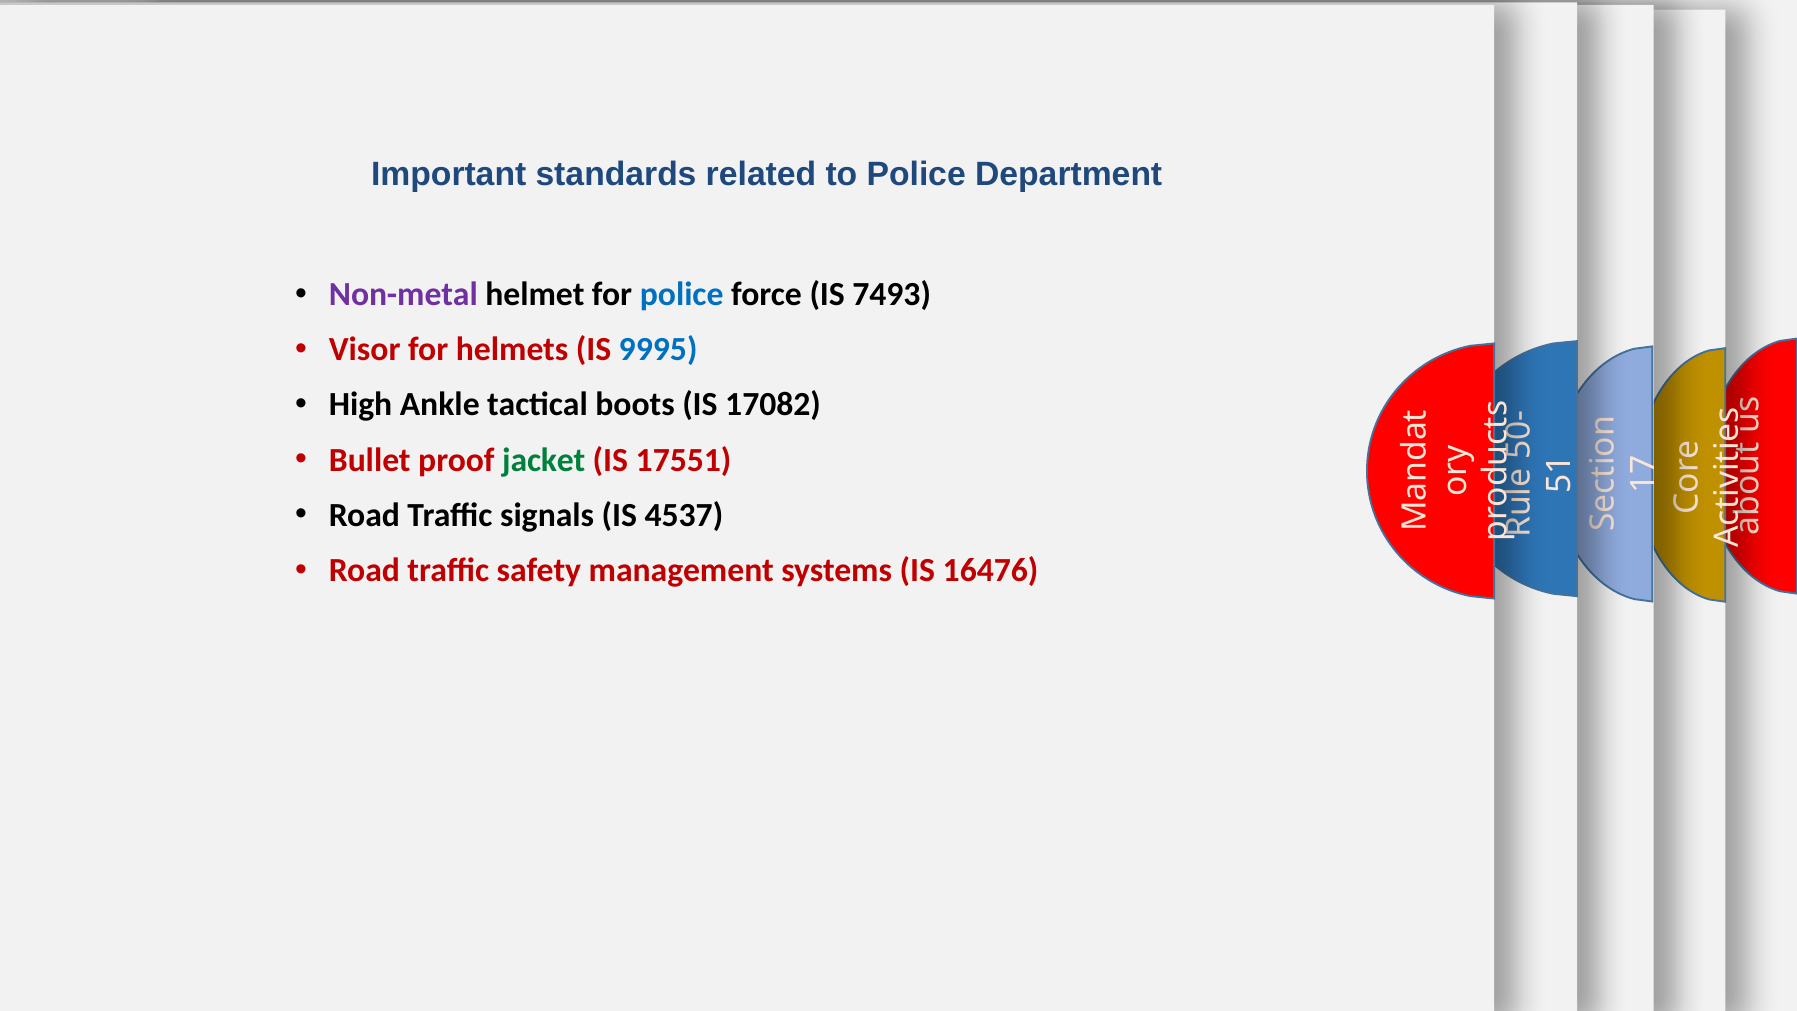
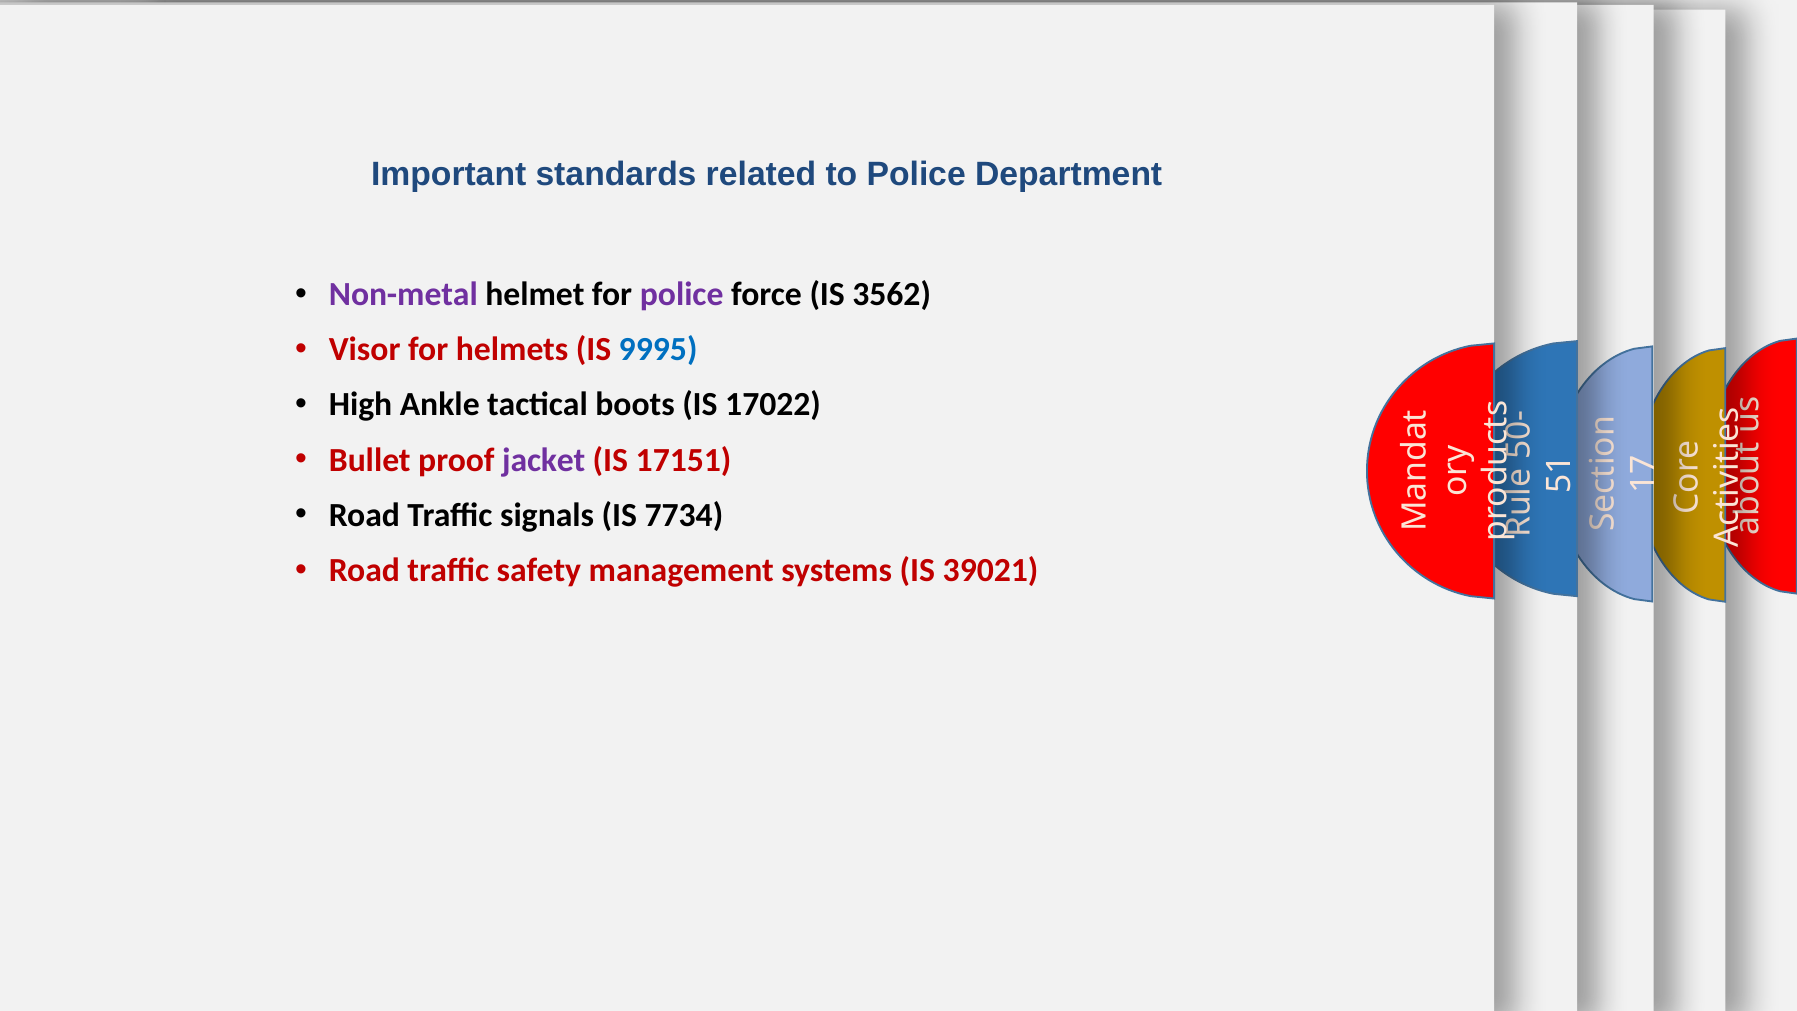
police at (682, 295) colour: blue -> purple
7493: 7493 -> 3562
17082: 17082 -> 17022
jacket colour: green -> purple
17551: 17551 -> 17151
4537: 4537 -> 7734
16476: 16476 -> 39021
